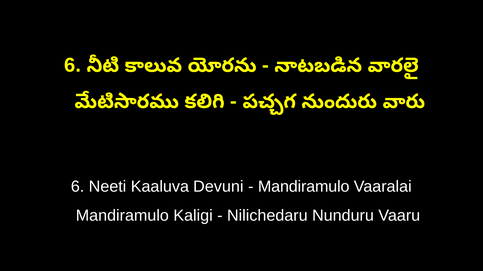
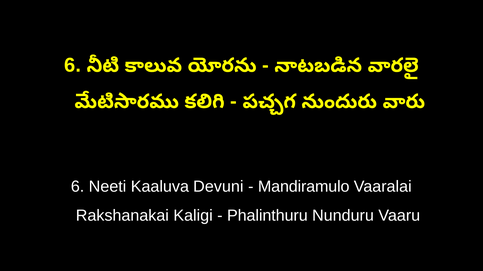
Mandiramulo at (122, 216): Mandiramulo -> Rakshanakai
Nilichedaru: Nilichedaru -> Phalinthuru
